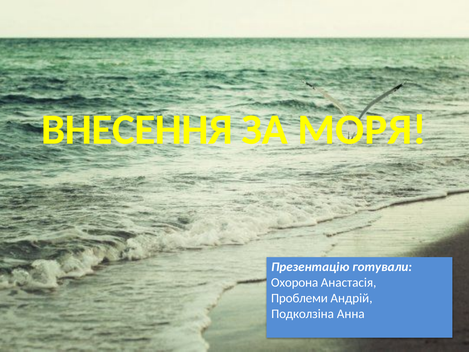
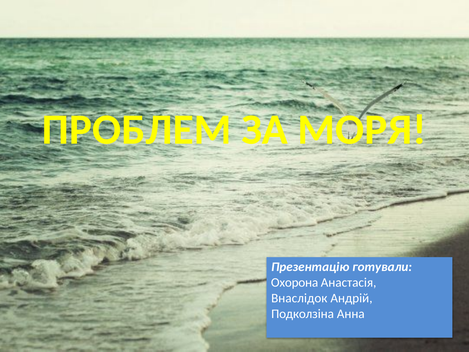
ВНЕСЕННЯ: ВНЕСЕННЯ -> ПРОБЛЕМ
Проблеми: Проблеми -> Внаслідок
